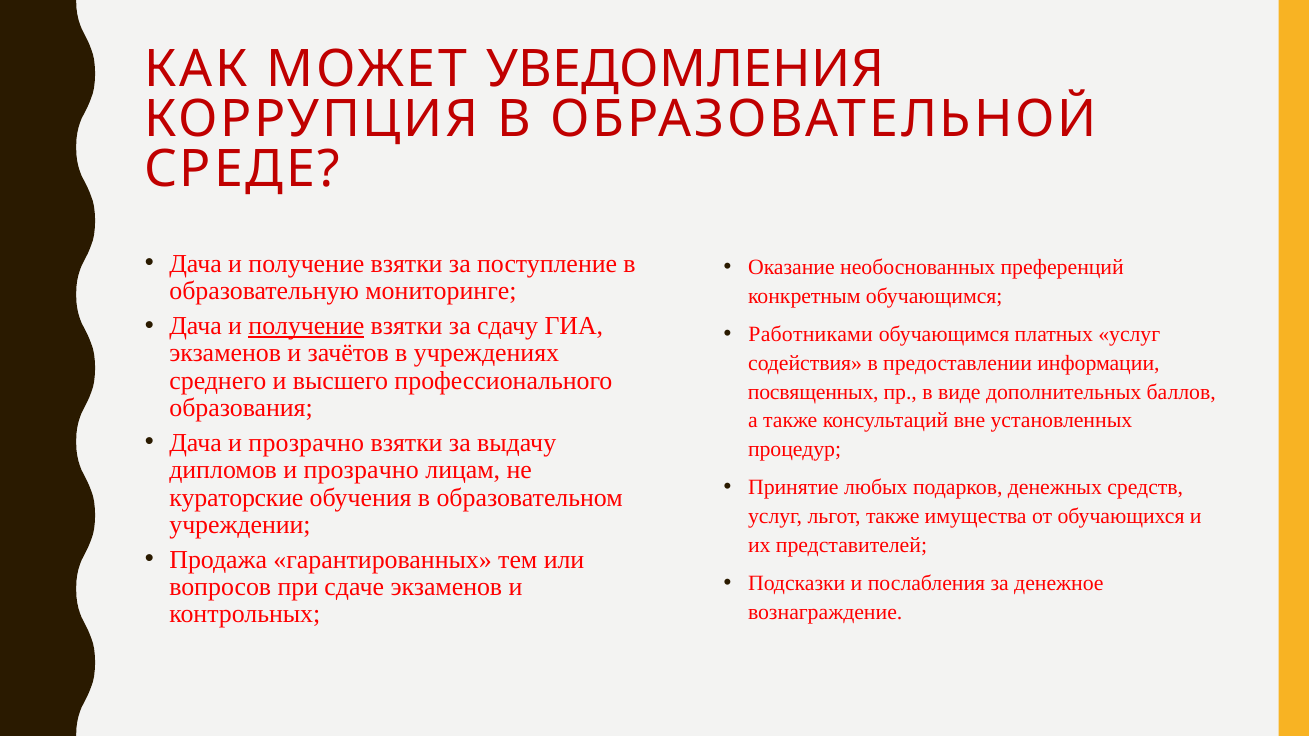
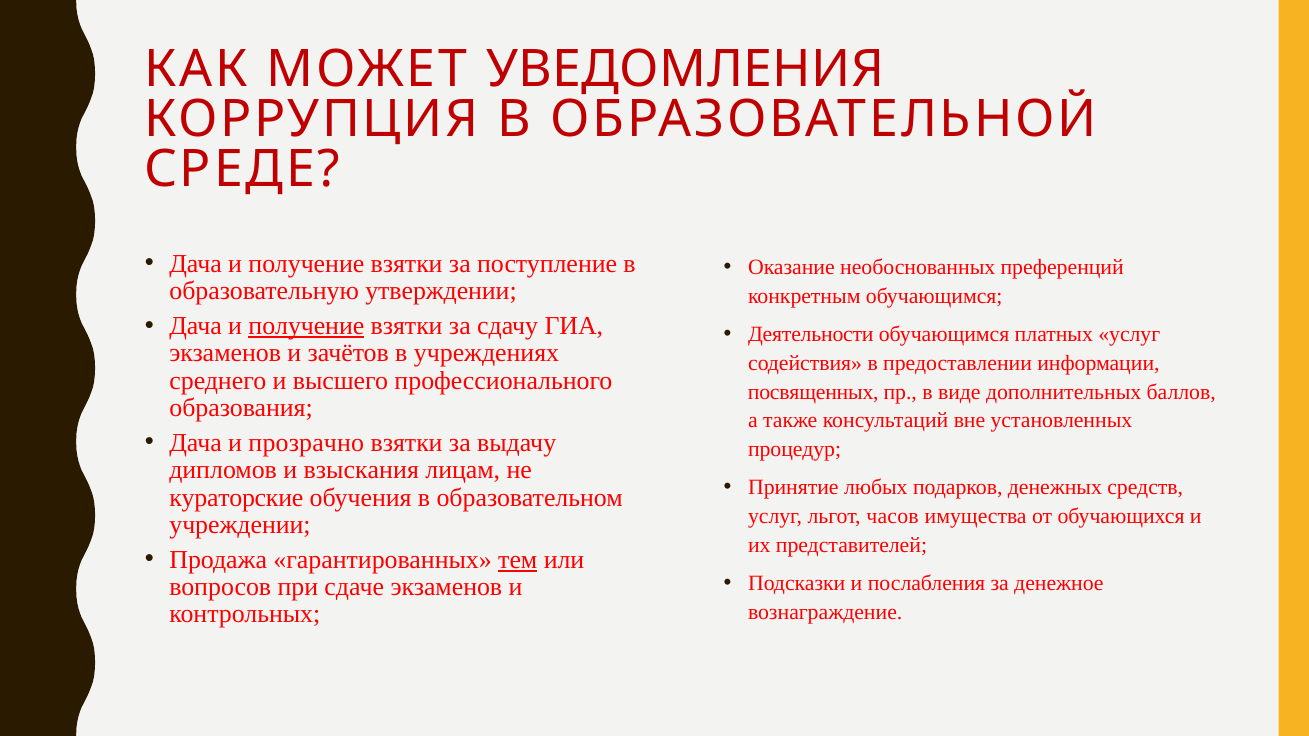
мониторинге: мониторинге -> утверждении
Работниками: Работниками -> Деятельности
дипломов и прозрачно: прозрачно -> взыскания
льгот также: также -> часов
тем underline: none -> present
